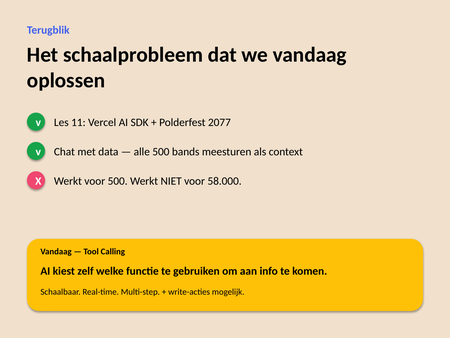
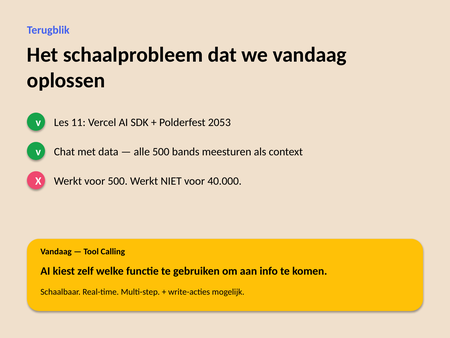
2077: 2077 -> 2053
58.000: 58.000 -> 40.000
